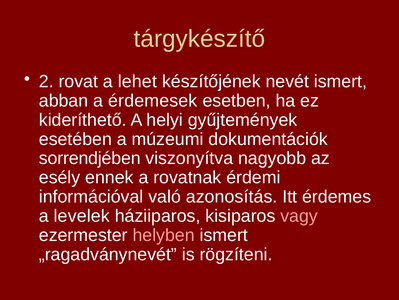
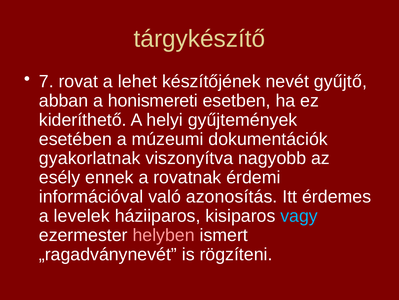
2: 2 -> 7
nevét ismert: ismert -> gyűjtő
érdemesek: érdemesek -> honismereti
sorrendjében: sorrendjében -> gyakorlatnak
vagy colour: pink -> light blue
